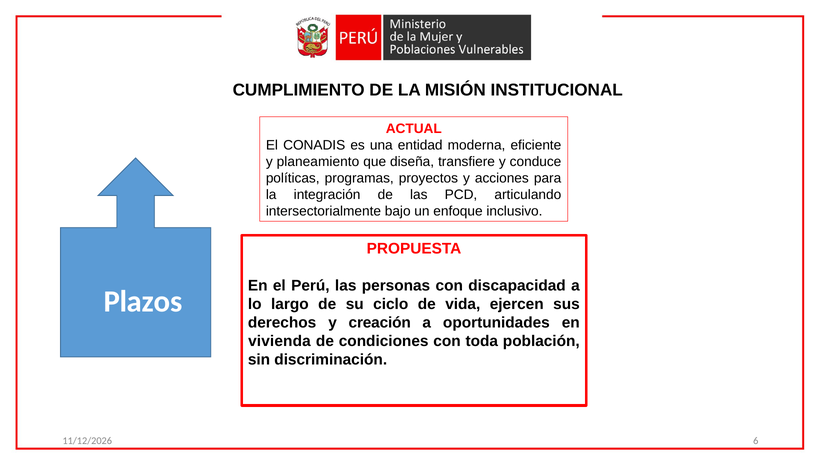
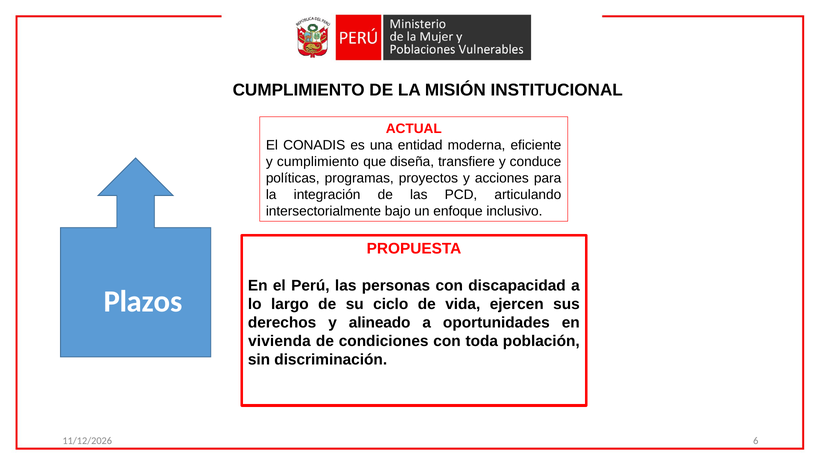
y planeamiento: planeamiento -> cumplimiento
creación: creación -> alineado
